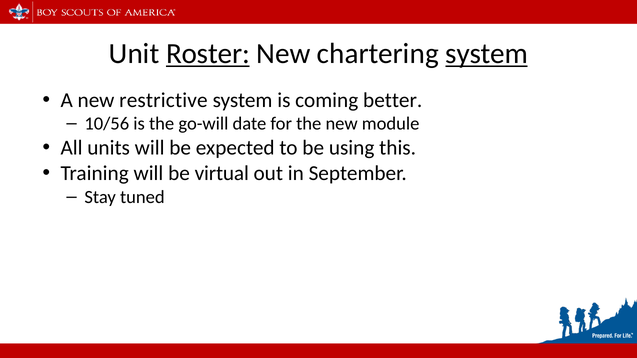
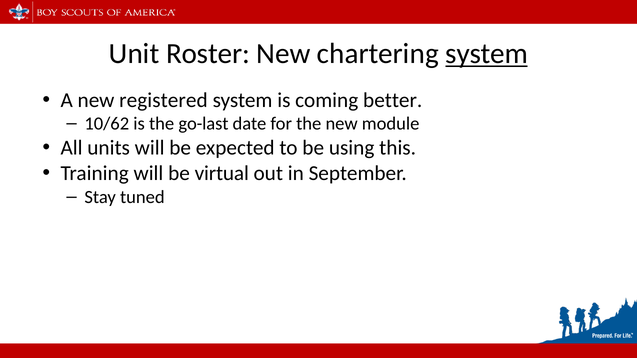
Roster underline: present -> none
restrictive: restrictive -> registered
10/56: 10/56 -> 10/62
go-will: go-will -> go-last
